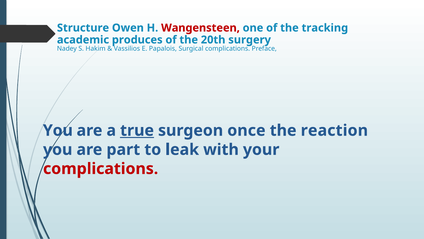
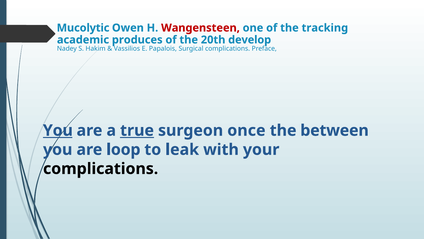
Structure: Structure -> Mucolytic
surgery: surgery -> develop
You at (58, 130) underline: none -> present
reaction: reaction -> between
part: part -> loop
complications at (101, 168) colour: red -> black
